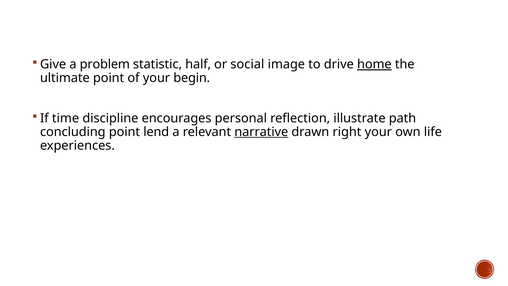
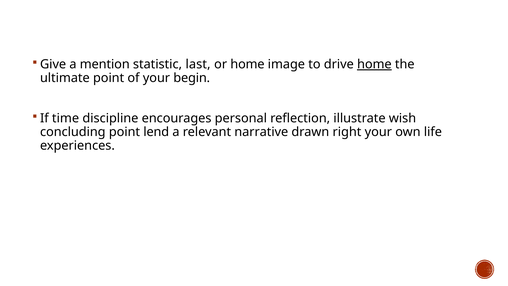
problem: problem -> mention
half: half -> last
or social: social -> home
path: path -> wish
narrative underline: present -> none
